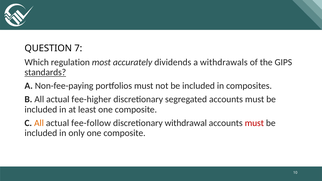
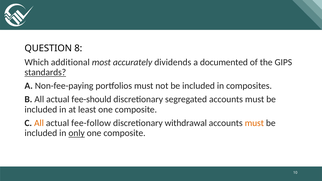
7: 7 -> 8
regulation: regulation -> additional
withdrawals: withdrawals -> documented
fee-higher: fee-higher -> fee-should
must at (254, 123) colour: red -> orange
only underline: none -> present
